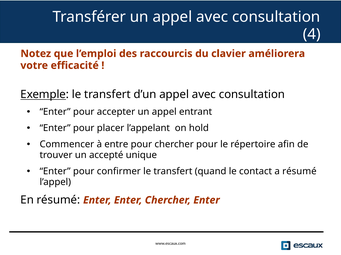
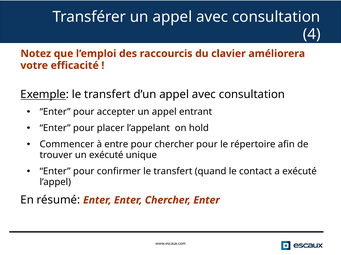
un accepté: accepté -> exécuté
a résumé: résumé -> exécuté
